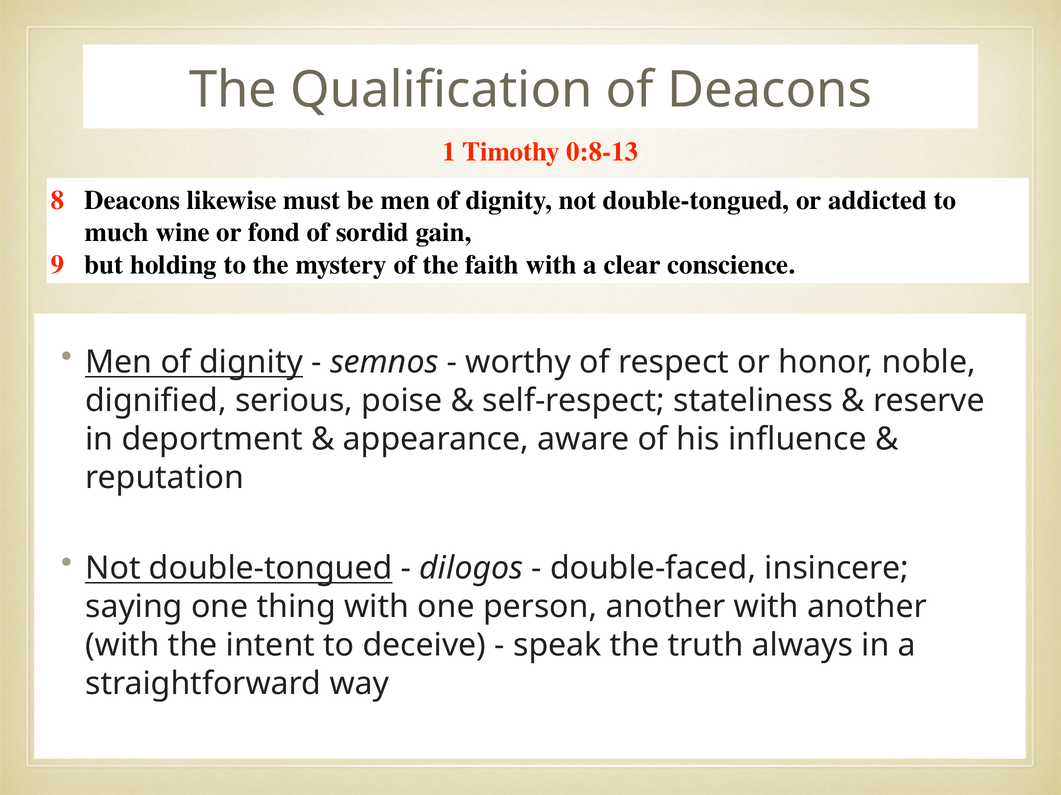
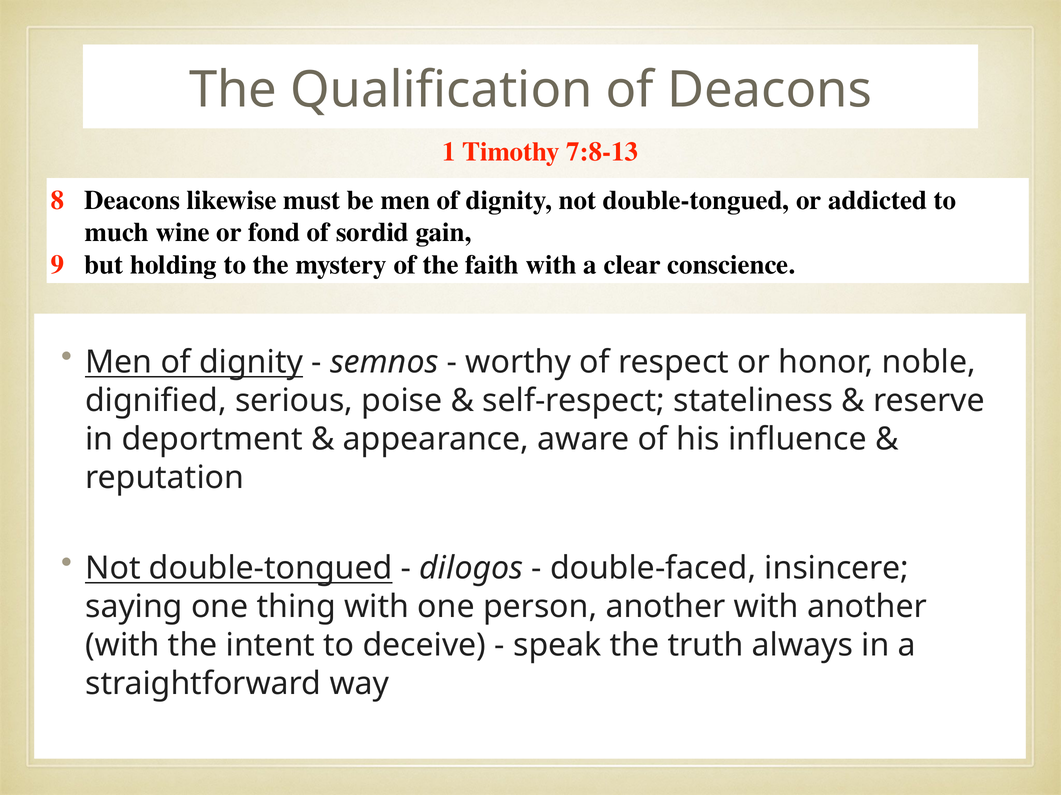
0:8-13: 0:8-13 -> 7:8-13
